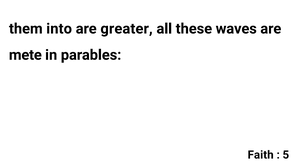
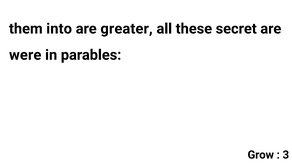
waves: waves -> secret
mete: mete -> were
Faith: Faith -> Grow
5: 5 -> 3
